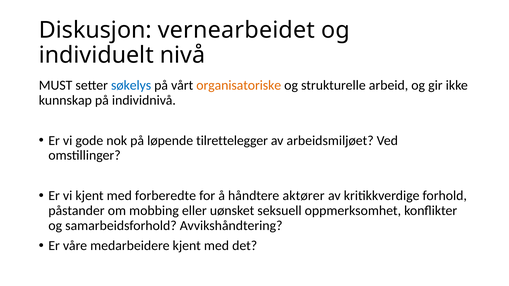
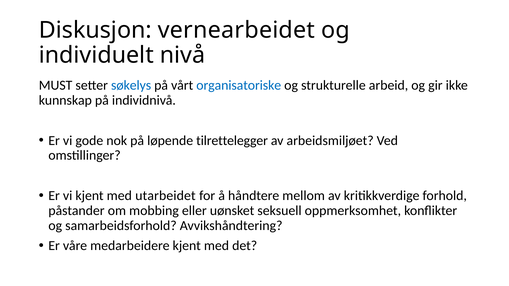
organisatoriske colour: orange -> blue
forberedte: forberedte -> utarbeidet
aktører: aktører -> mellom
